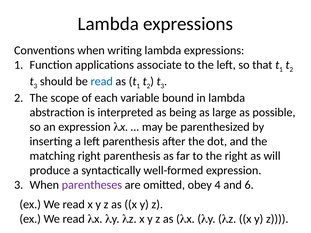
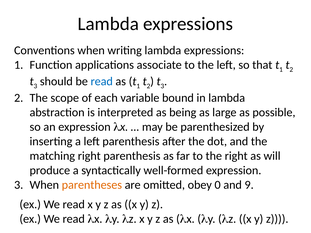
parentheses colour: purple -> orange
4: 4 -> 0
6: 6 -> 9
